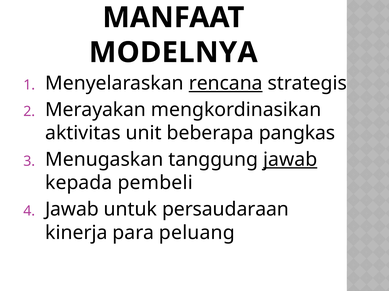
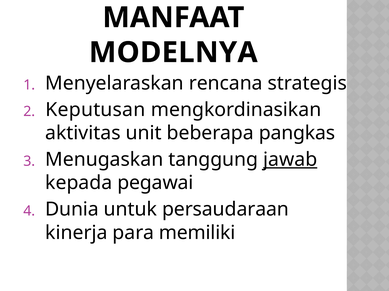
rencana underline: present -> none
Merayakan: Merayakan -> Keputusan
pembeli: pembeli -> pegawai
Jawab at (72, 210): Jawab -> Dunia
peluang: peluang -> memiliki
